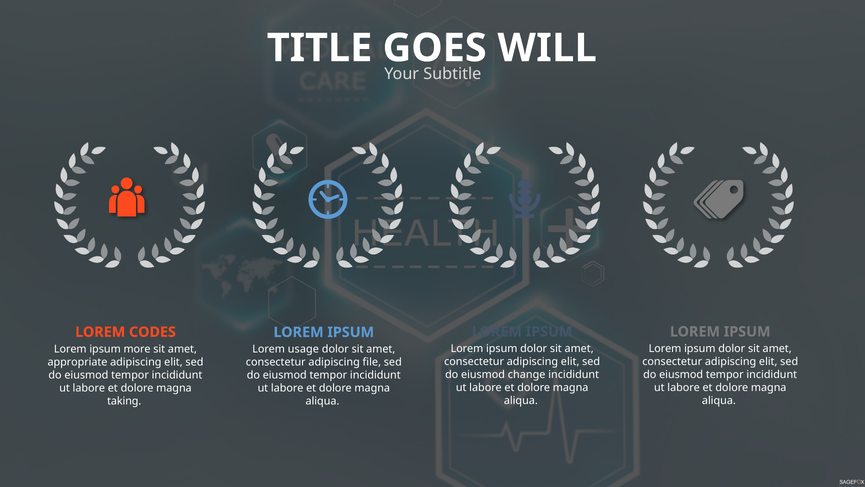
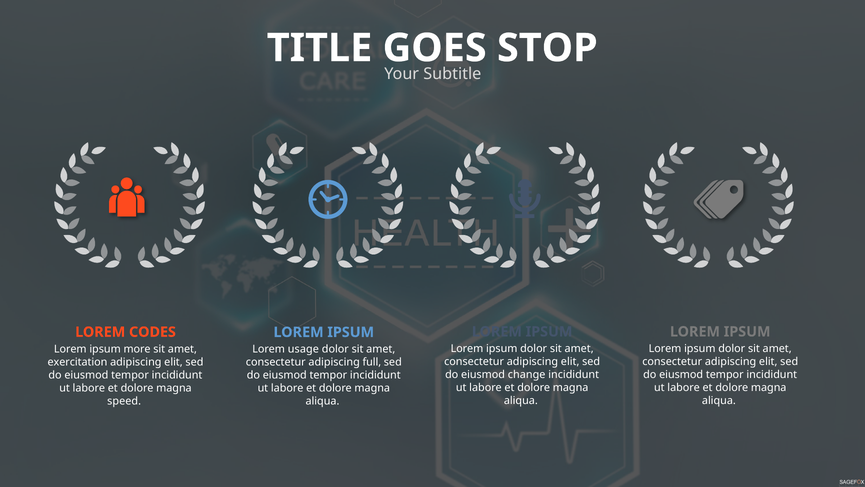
WILL: WILL -> STOP
appropriate: appropriate -> exercitation
file: file -> full
taking: taking -> speed
